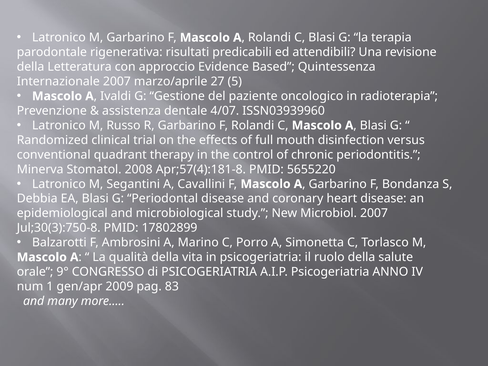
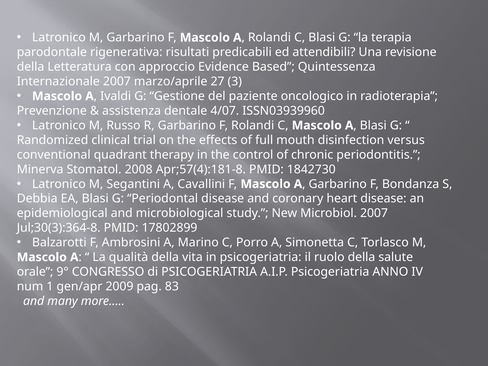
5: 5 -> 3
5655220: 5655220 -> 1842730
Jul;30(3):750-8: Jul;30(3):750-8 -> Jul;30(3):364-8
